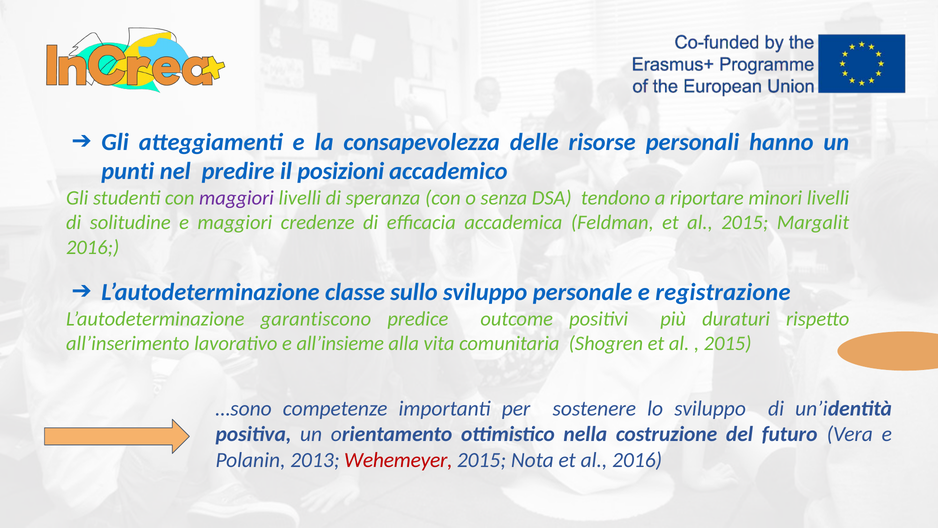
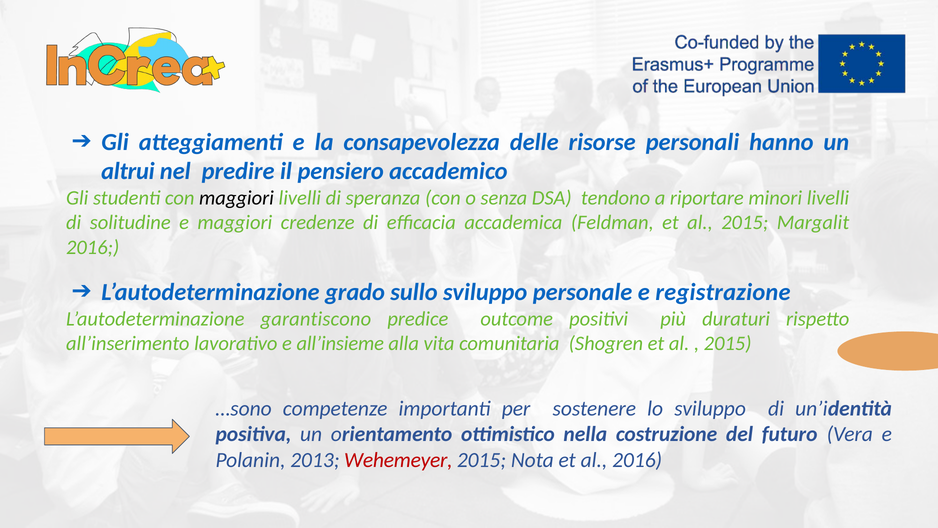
punti: punti -> altrui
posizioni: posizioni -> pensiero
maggiori at (237, 198) colour: purple -> black
classe: classe -> grado
